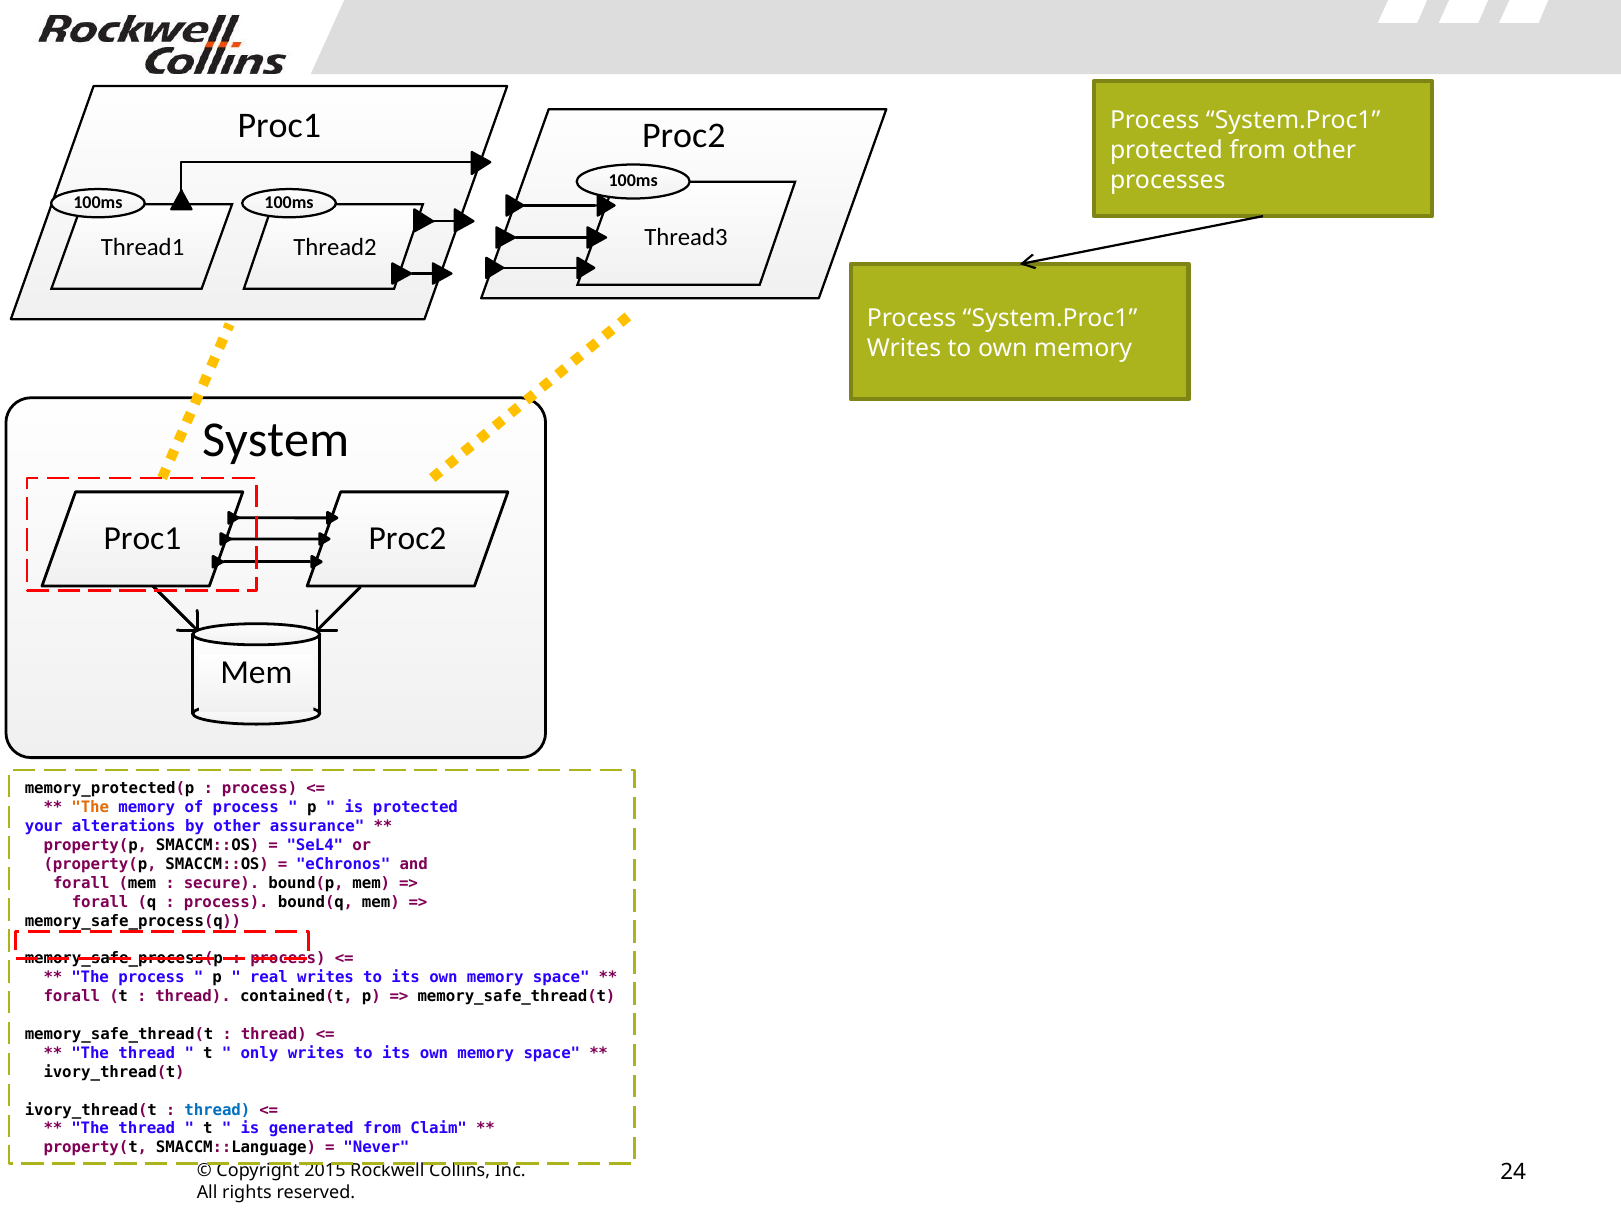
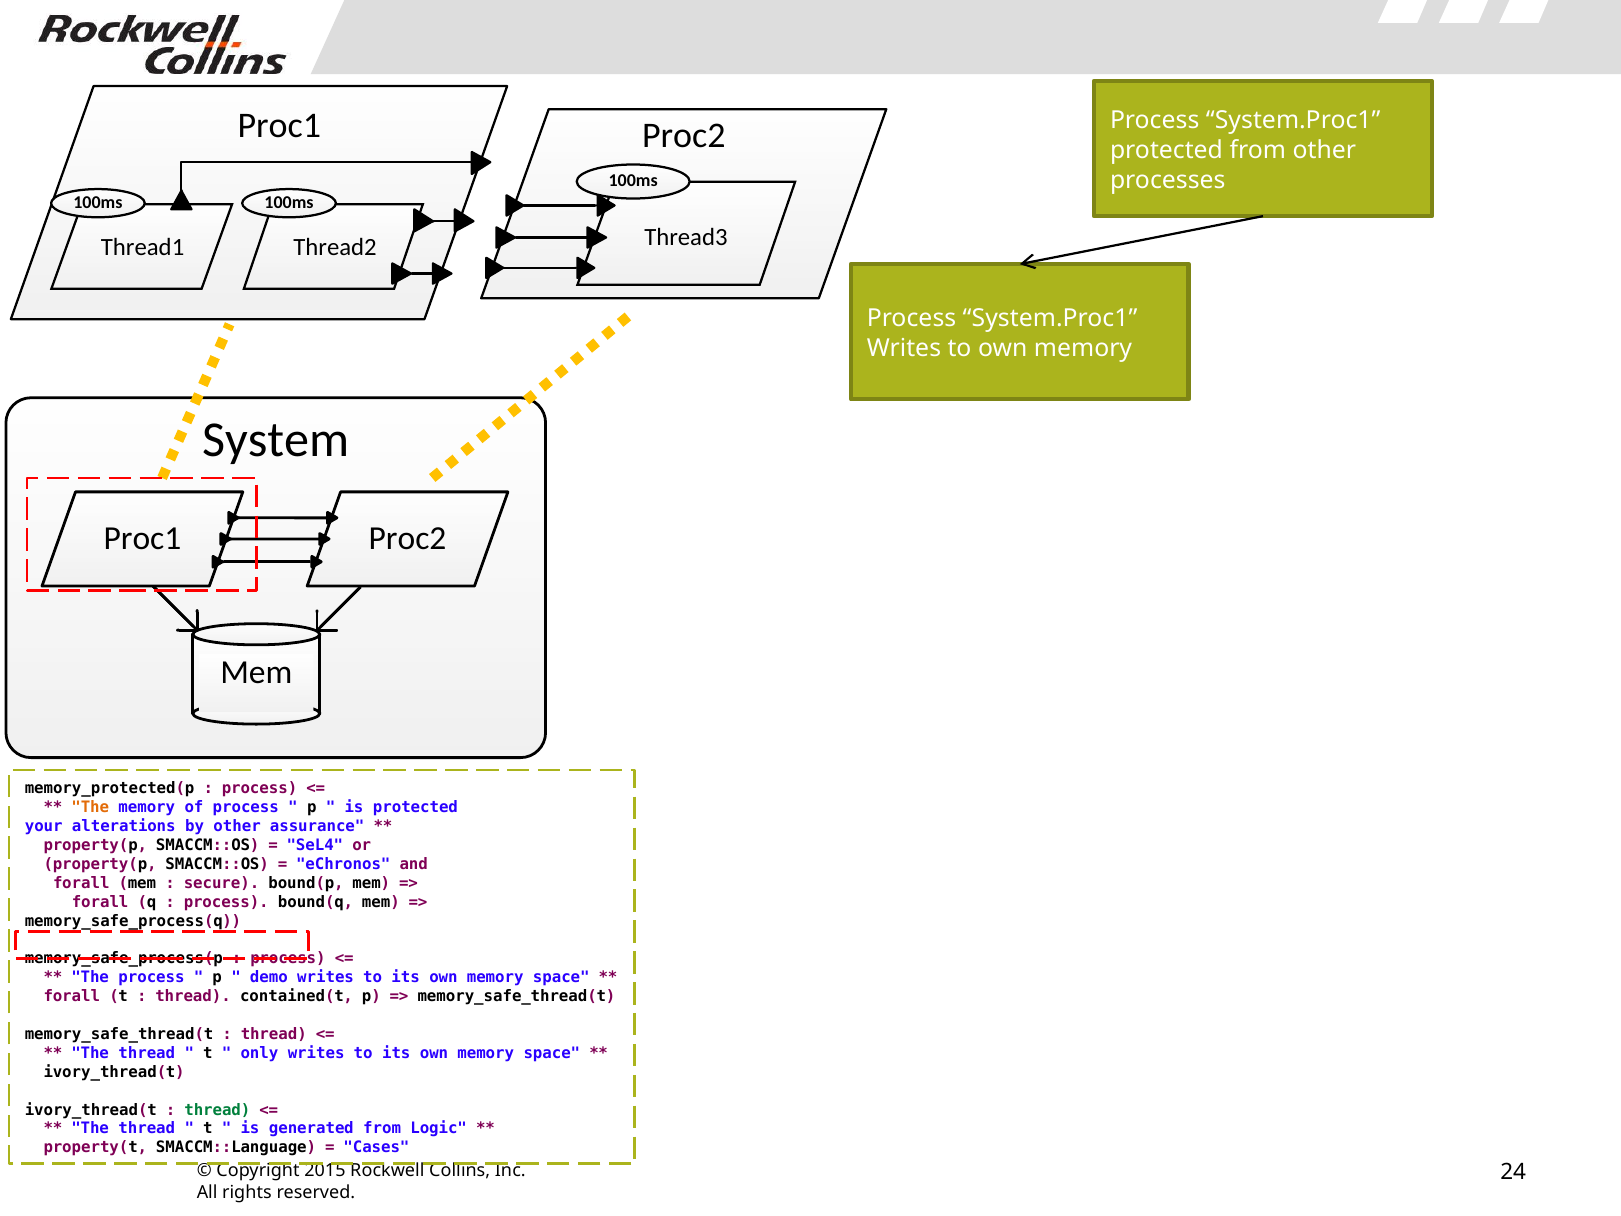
real: real -> demo
thread at (217, 1110) colour: blue -> green
Claim: Claim -> Logic
Never: Never -> Cases
